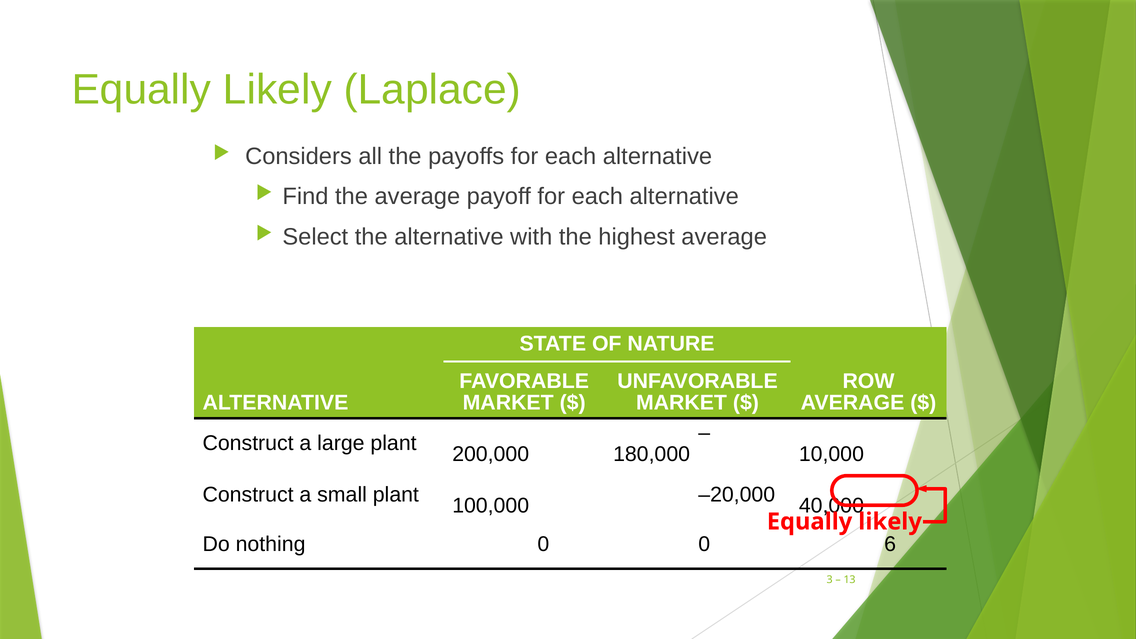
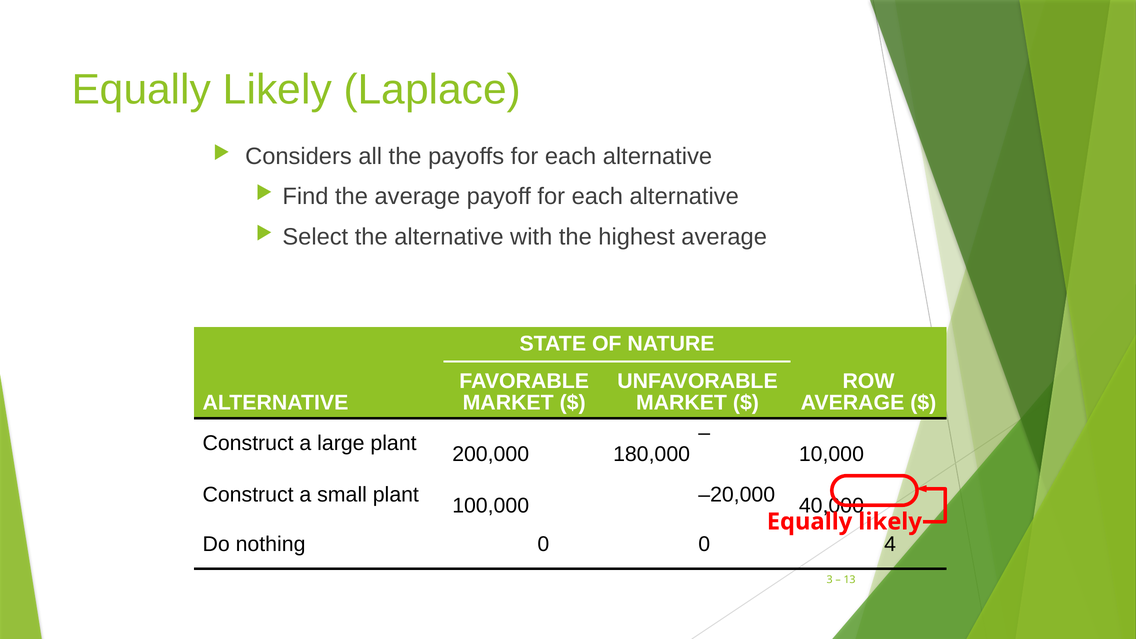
6: 6 -> 4
